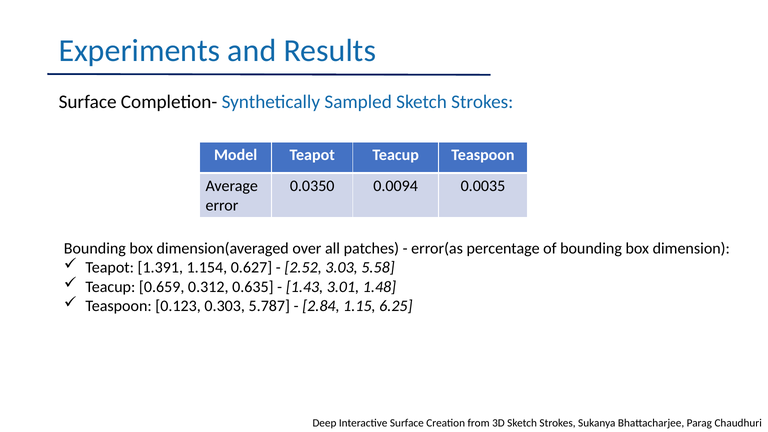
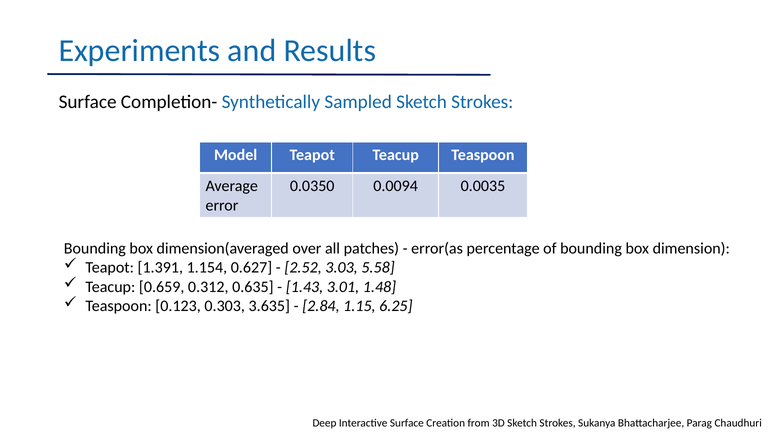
5.787: 5.787 -> 3.635
